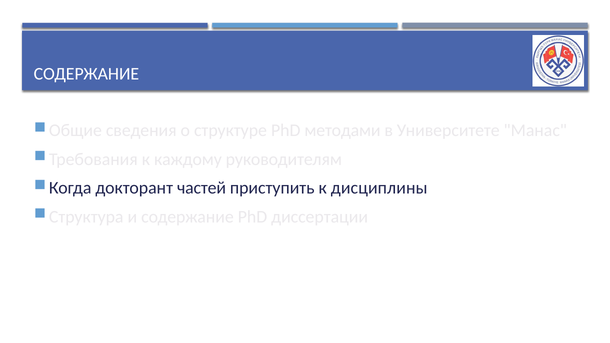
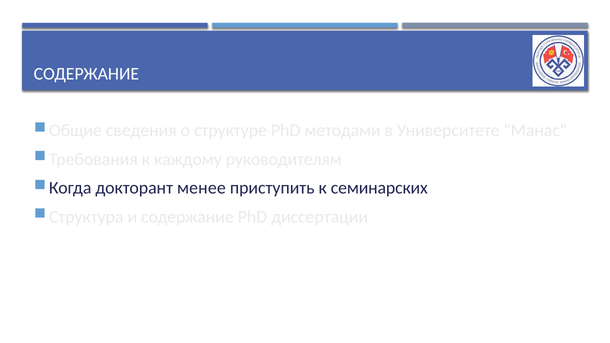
частей: частей -> менее
дисциплины: дисциплины -> семинарских
